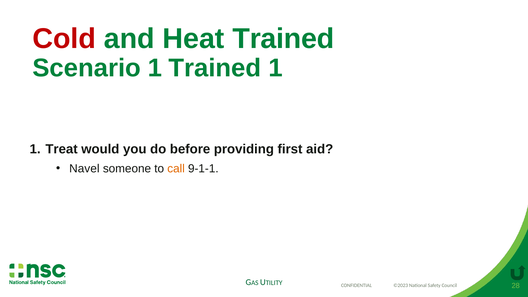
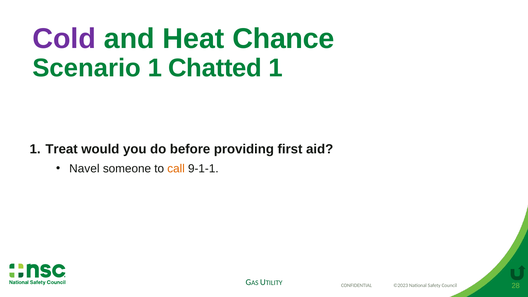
Cold colour: red -> purple
Heat Trained: Trained -> Chance
1 Trained: Trained -> Chatted
